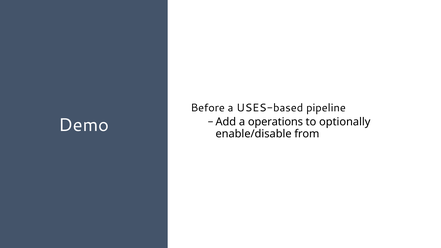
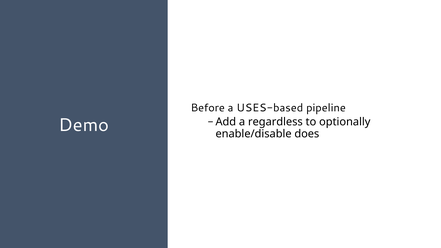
operations: operations -> regardless
from: from -> does
